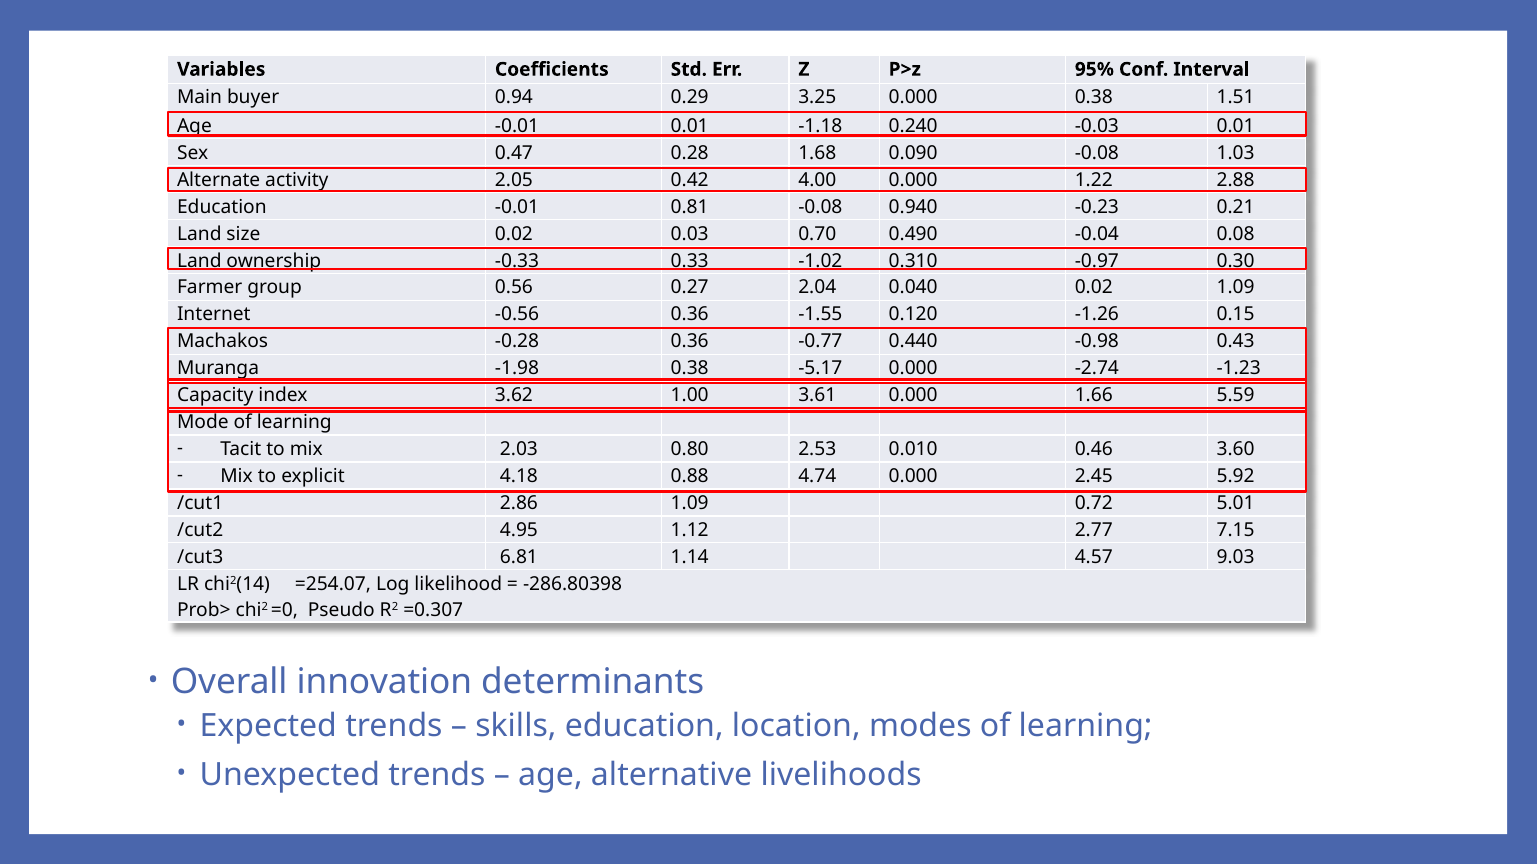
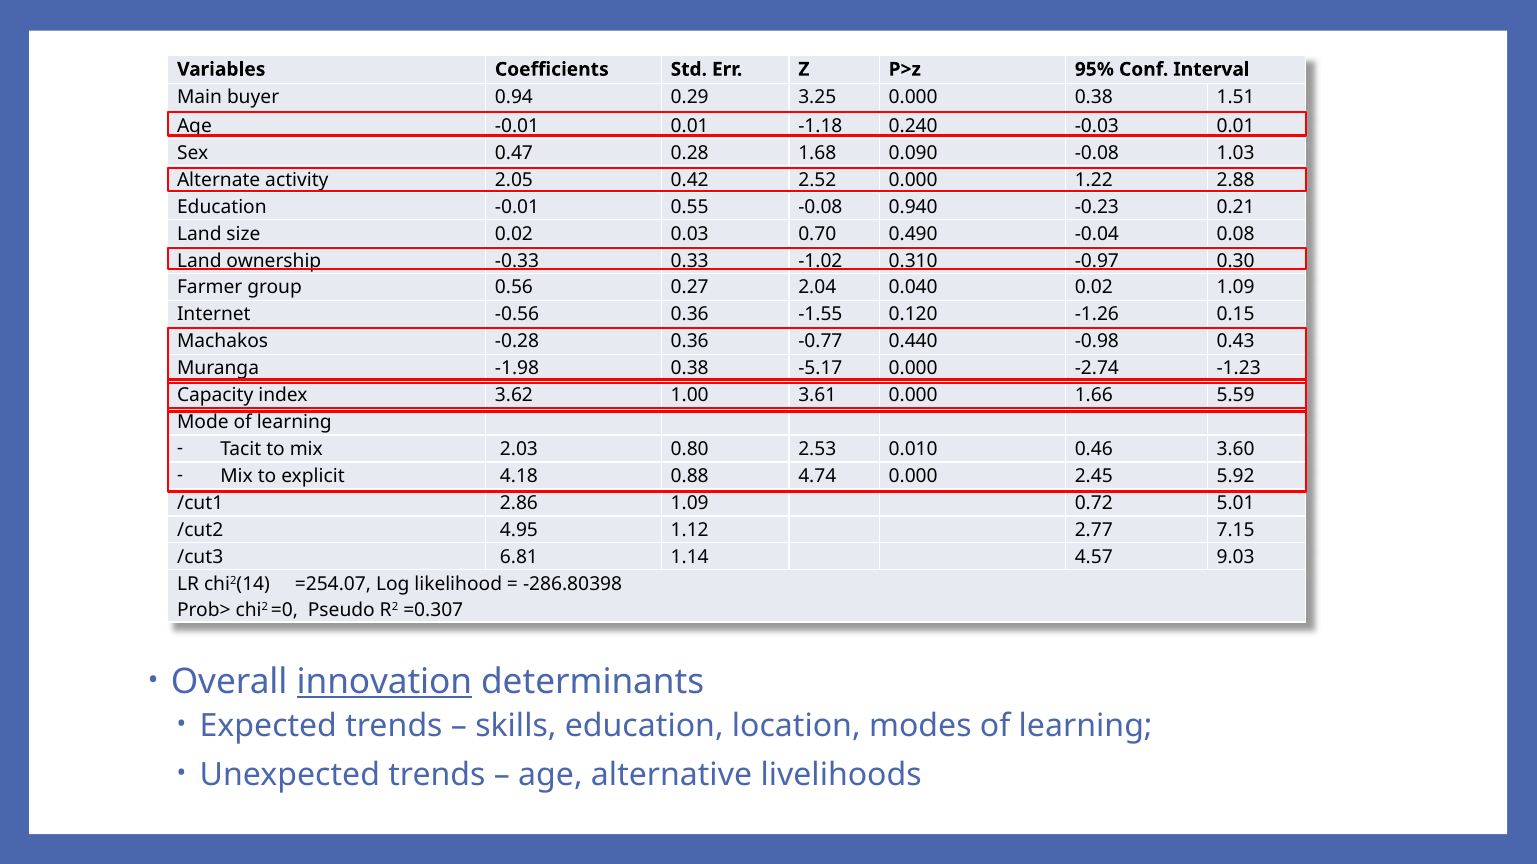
4.00: 4.00 -> 2.52
0.81: 0.81 -> 0.55
innovation underline: none -> present
